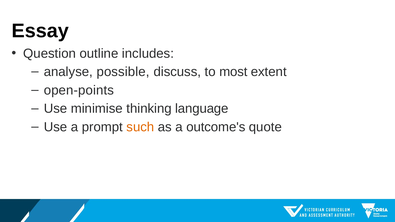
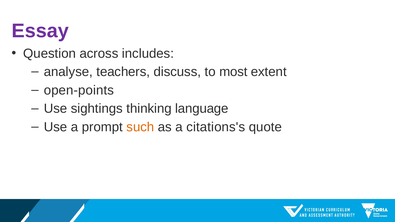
Essay colour: black -> purple
outline: outline -> across
possible: possible -> teachers
minimise: minimise -> sightings
outcome's: outcome's -> citations's
